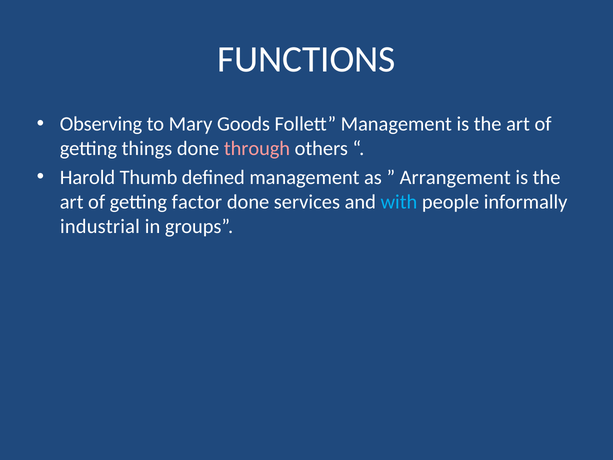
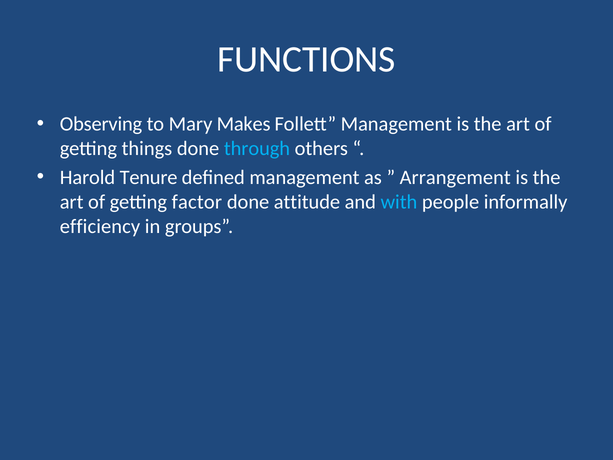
Goods: Goods -> Makes
through colour: pink -> light blue
Thumb: Thumb -> Tenure
services: services -> attitude
industrial: industrial -> efficiency
